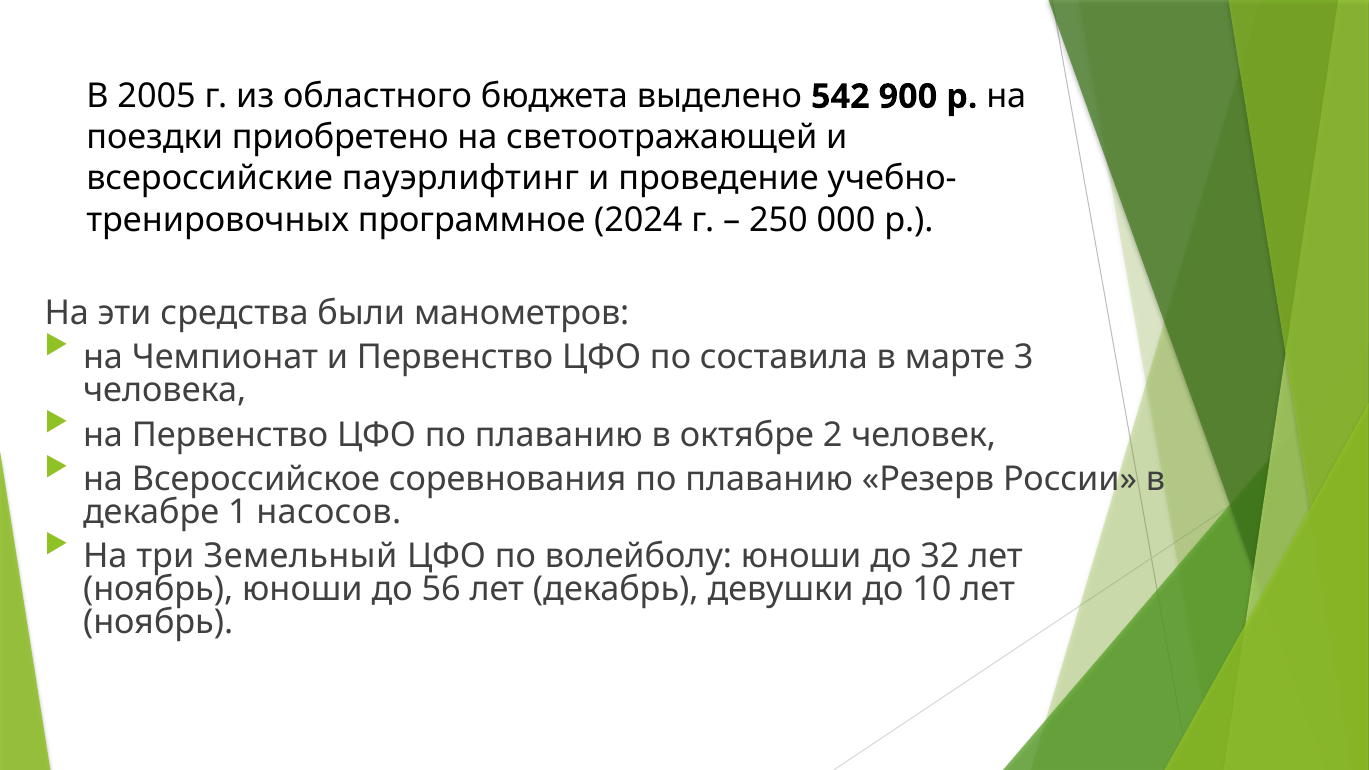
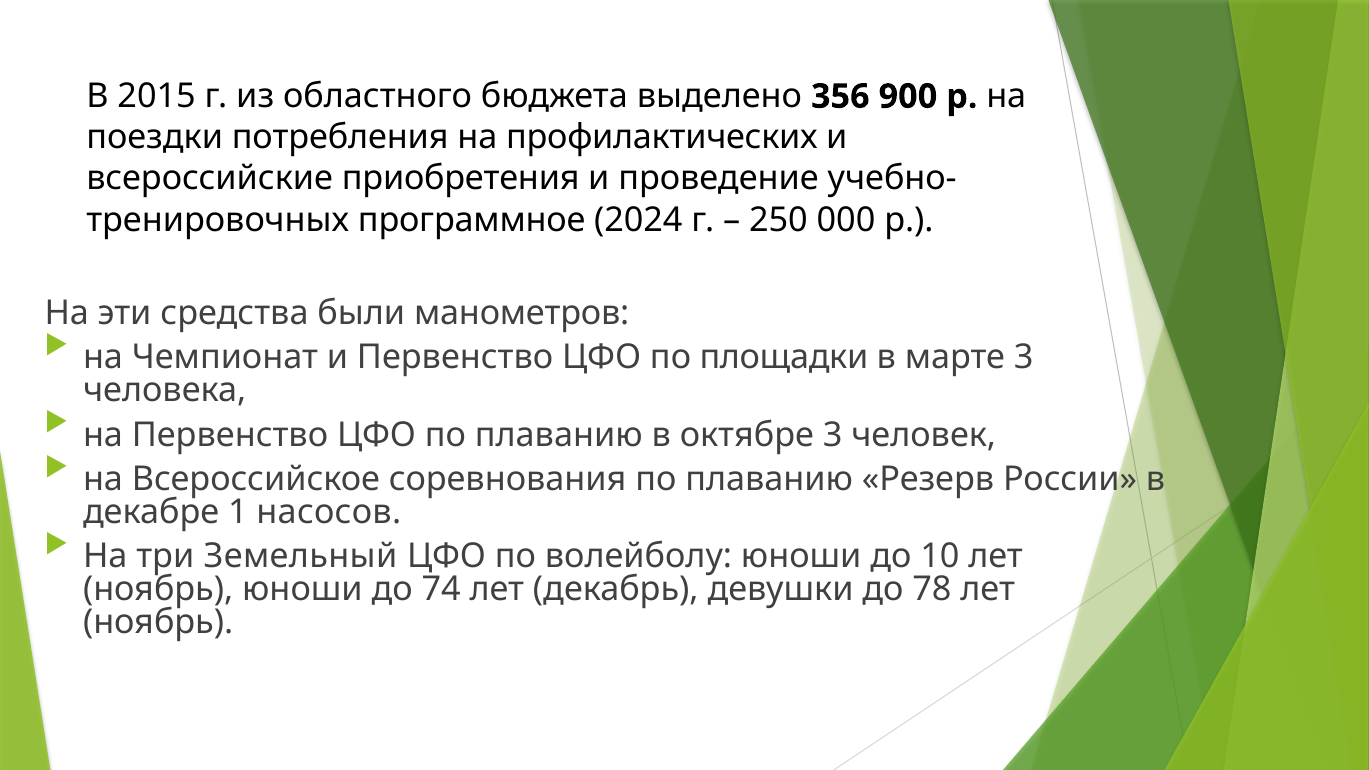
2005: 2005 -> 2015
542: 542 -> 356
приобретено: приобретено -> потребления
светоотражающей: светоотражающей -> профилактических
пауэрлифтинг: пауэрлифтинг -> приобретения
составила: составила -> площадки
октябре 2: 2 -> 3
32: 32 -> 10
56: 56 -> 74
10: 10 -> 78
